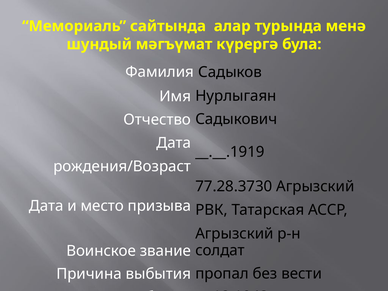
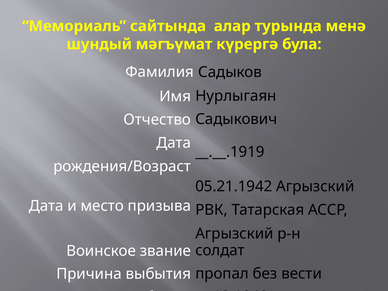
77.28.3730: 77.28.3730 -> 05.21.1942
